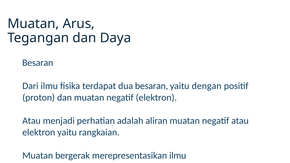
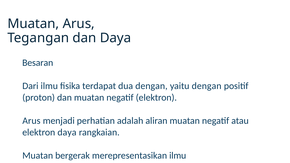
dua besaran: besaran -> dengan
Atau at (31, 121): Atau -> Arus
elektron yaitu: yaitu -> daya
